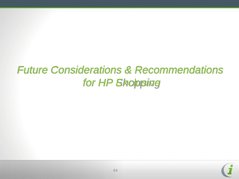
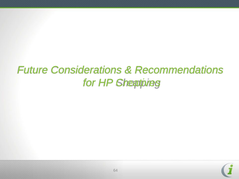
Exclusive: Exclusive -> Creatives
